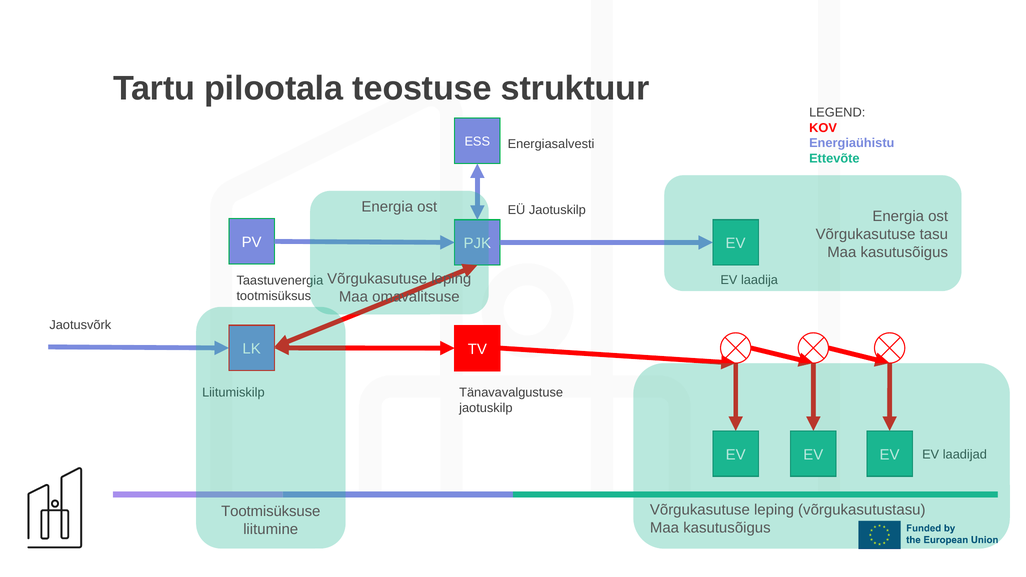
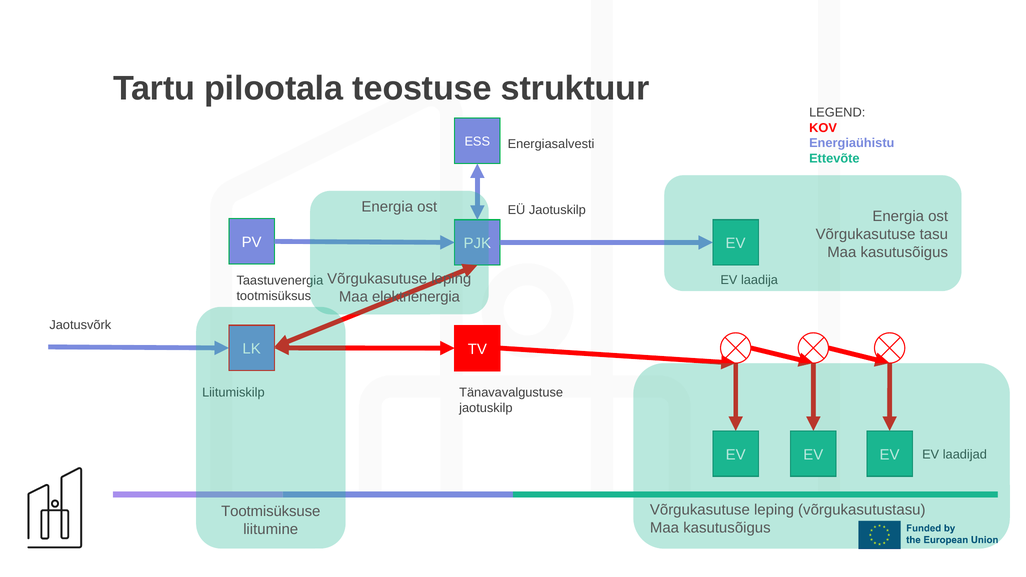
omavalitsuse: omavalitsuse -> elektrienergia
